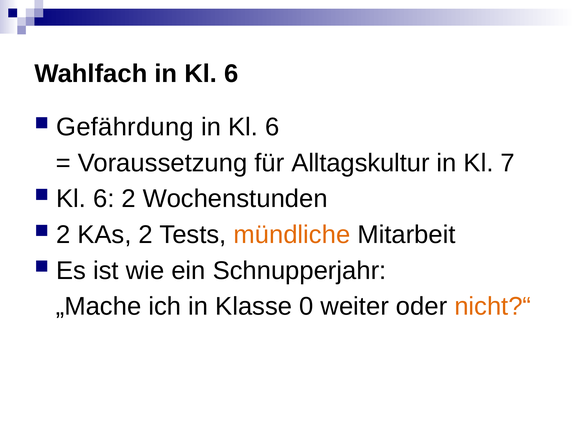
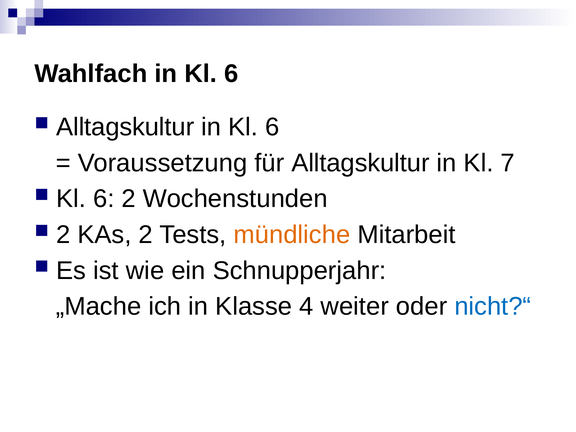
Gefährdung at (125, 127): Gefährdung -> Alltagskultur
0: 0 -> 4
nicht?“ colour: orange -> blue
